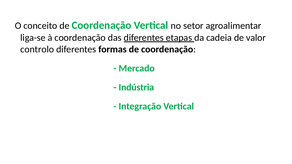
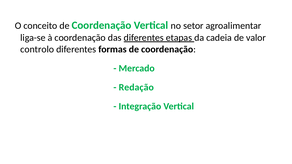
Indústria: Indústria -> Redação
